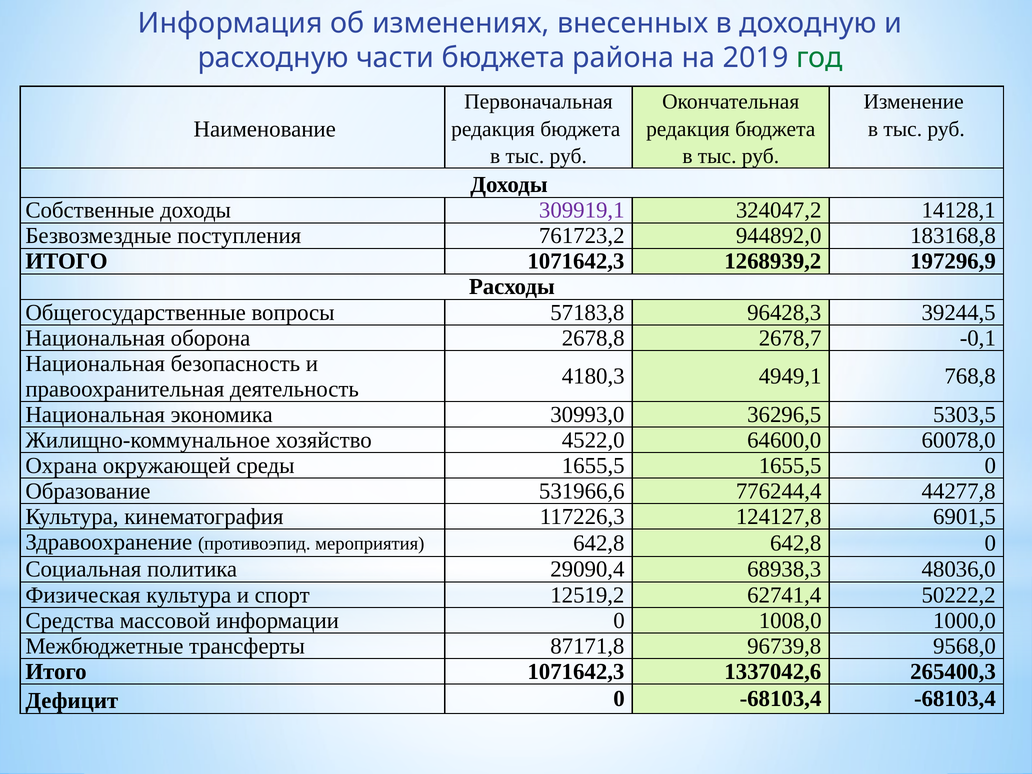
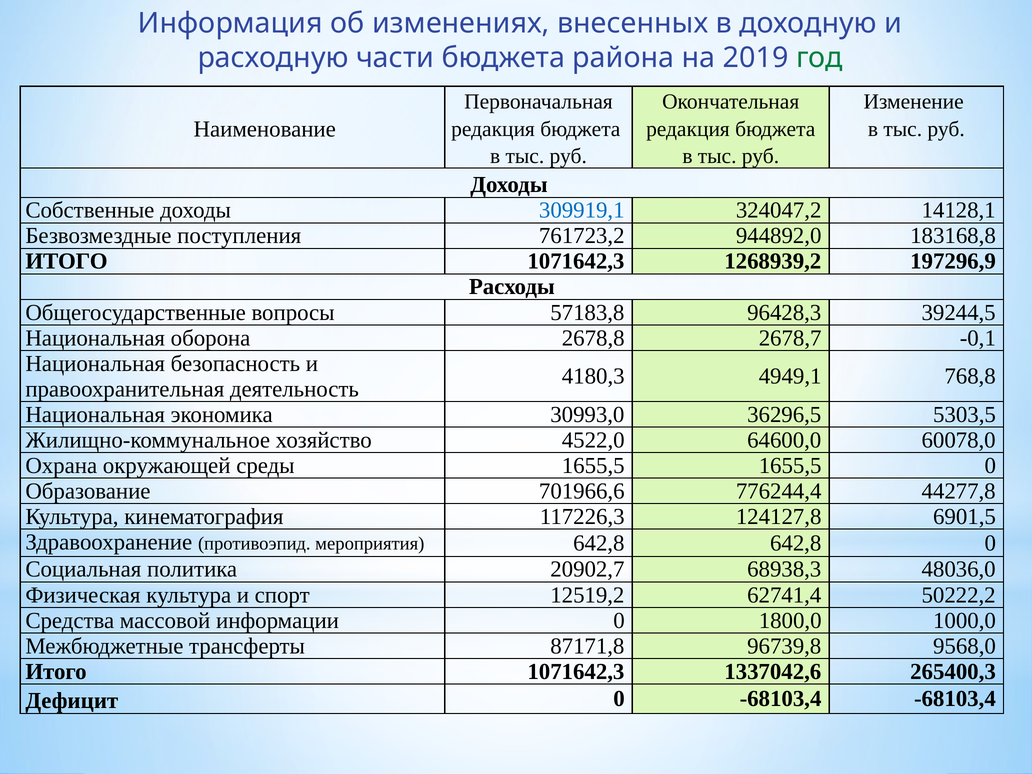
309919,1 colour: purple -> blue
531966,6: 531966,6 -> 701966,6
29090,4: 29090,4 -> 20902,7
1008,0: 1008,0 -> 1800,0
